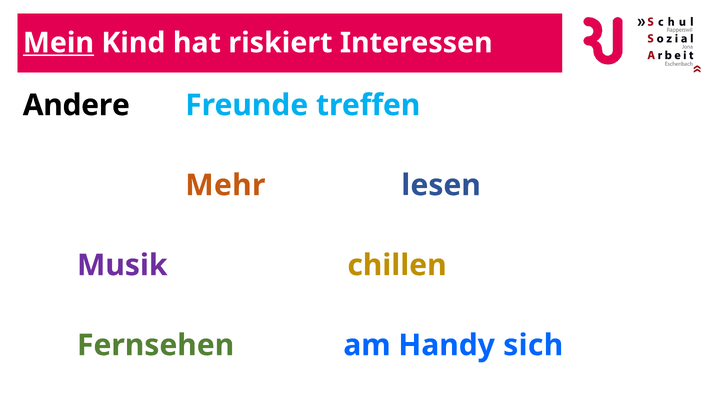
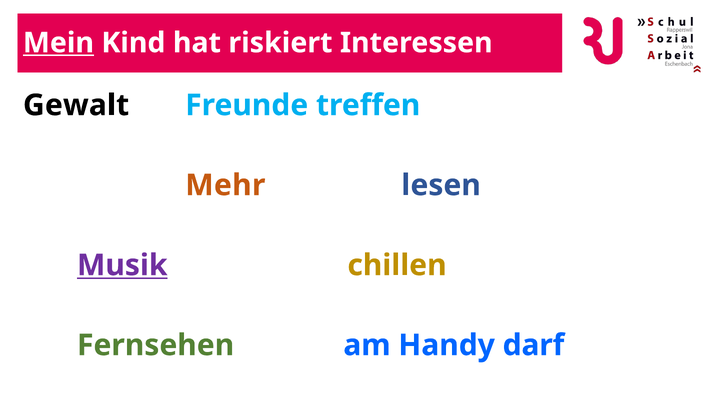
Andere: Andere -> Gewalt
Musik underline: none -> present
sich: sich -> darf
